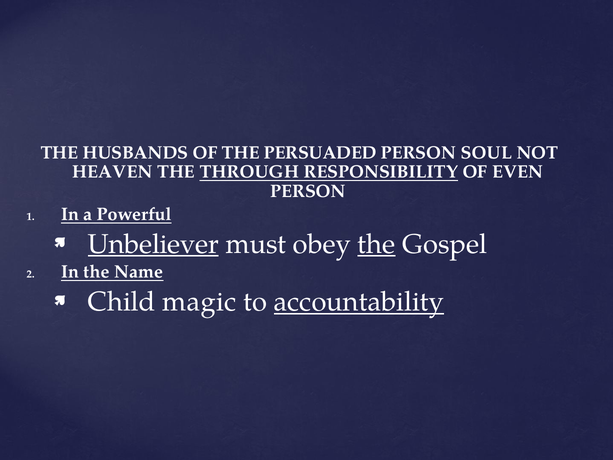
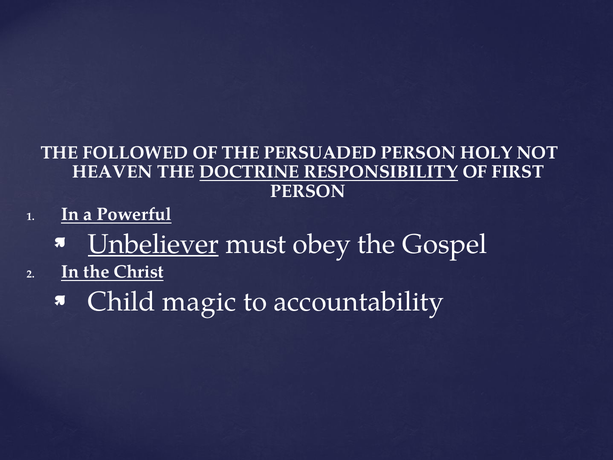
HUSBANDS: HUSBANDS -> FOLLOWED
SOUL: SOUL -> HOLY
THROUGH: THROUGH -> DOCTRINE
EVEN: EVEN -> FIRST
the at (377, 244) underline: present -> none
Name: Name -> Christ
accountability underline: present -> none
